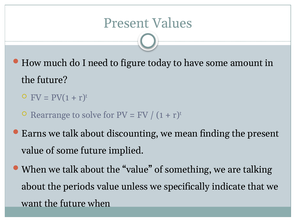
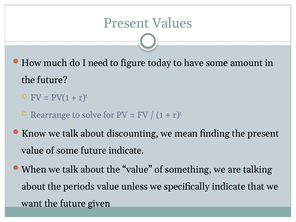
Earns: Earns -> Know
future implied: implied -> indicate
future when: when -> given
